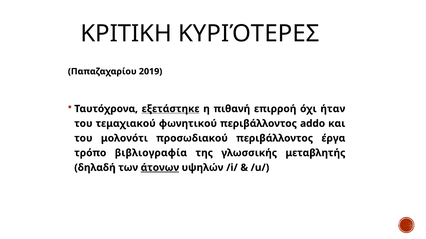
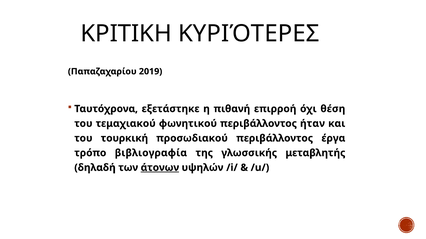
εξετάστηκε underline: present -> none
ήταν: ήταν -> θέση
addo: addo -> ήταν
μολονότι: μολονότι -> τουρκική
